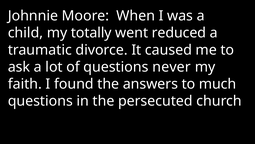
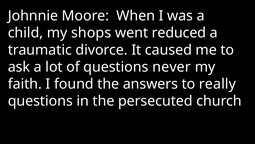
totally: totally -> shops
much: much -> really
